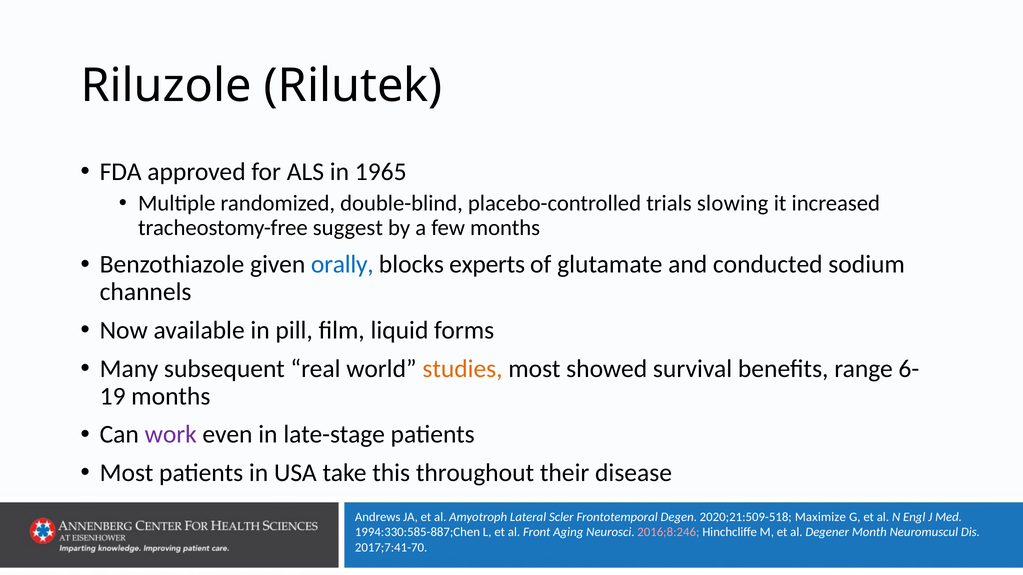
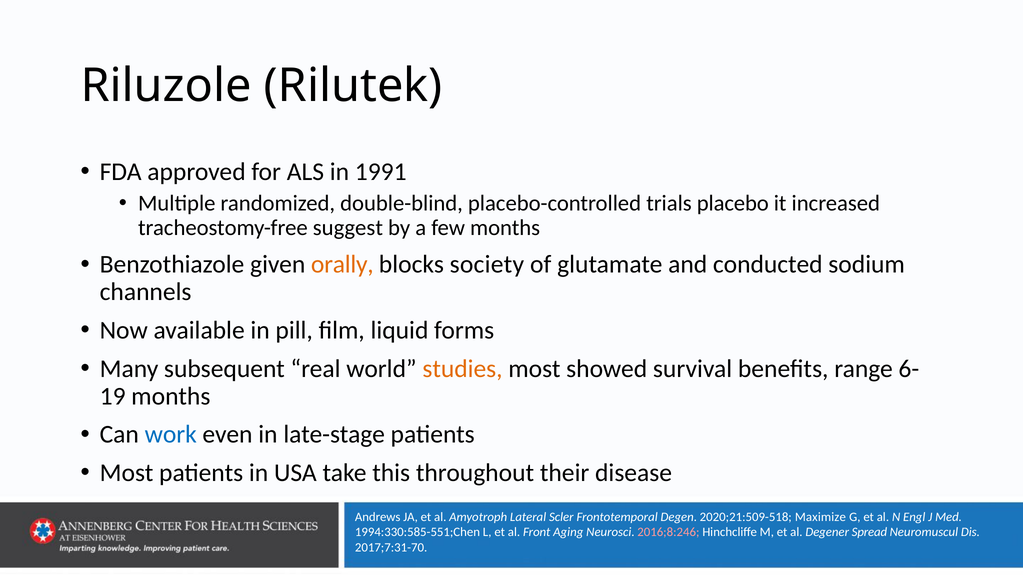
1965: 1965 -> 1991
slowing: slowing -> placebo
orally colour: blue -> orange
experts: experts -> society
work colour: purple -> blue
1994:330:585-887;Chen: 1994:330:585-887;Chen -> 1994:330:585-551;Chen
Month: Month -> Spread
2017;7:41-70: 2017;7:41-70 -> 2017;7:31-70
